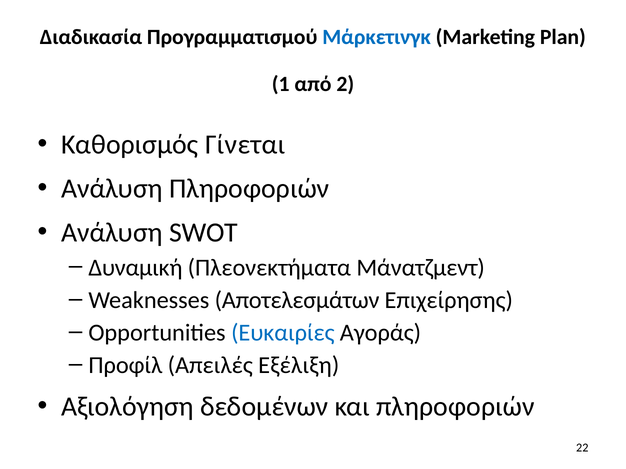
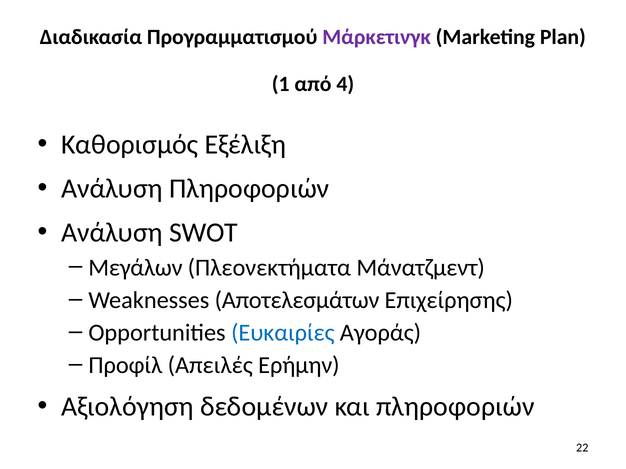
Μάρκετινγκ colour: blue -> purple
2: 2 -> 4
Γίνεται: Γίνεται -> Εξέλιξη
Δυναμική: Δυναμική -> Μεγάλων
Εξέλιξη: Εξέλιξη -> Ερήμην
